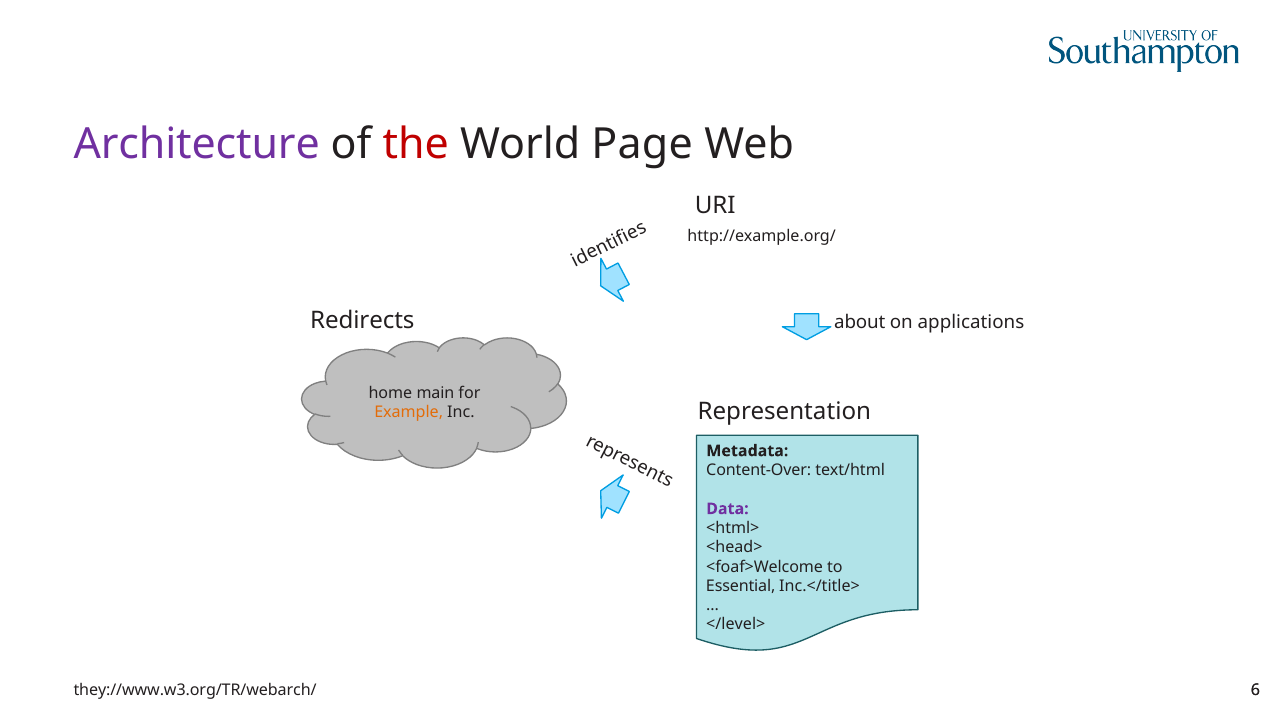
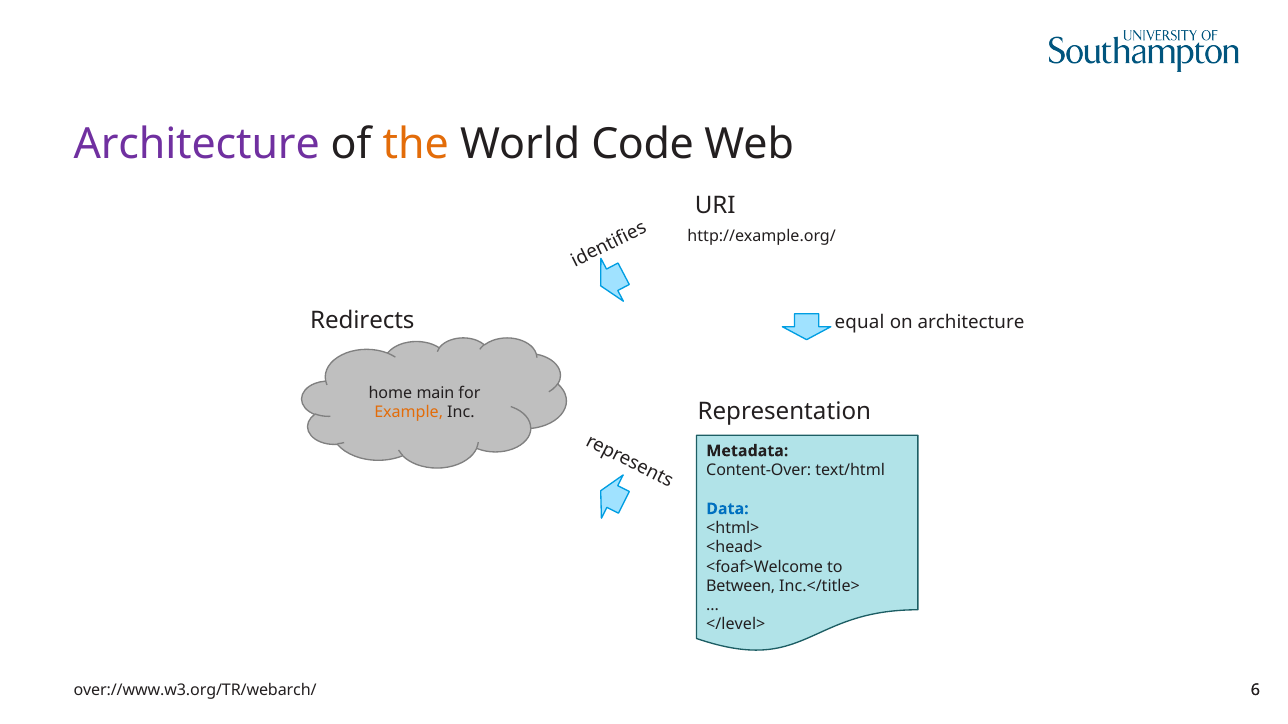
the colour: red -> orange
Page: Page -> Code
about: about -> equal
on applications: applications -> architecture
Data colour: purple -> blue
Essential: Essential -> Between
they://www.w3.org/TR/webarch/: they://www.w3.org/TR/webarch/ -> over://www.w3.org/TR/webarch/
